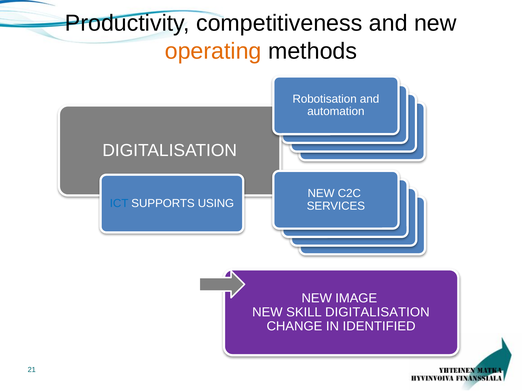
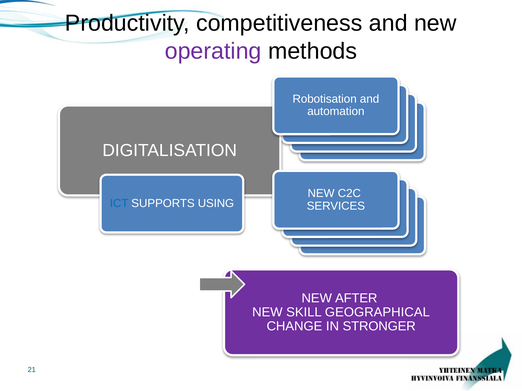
operating colour: orange -> purple
IMAGE: IMAGE -> AFTER
SKILL DIGITALISATION: DIGITALISATION -> GEOGRAPHICAL
IDENTIFIED: IDENTIFIED -> STRONGER
